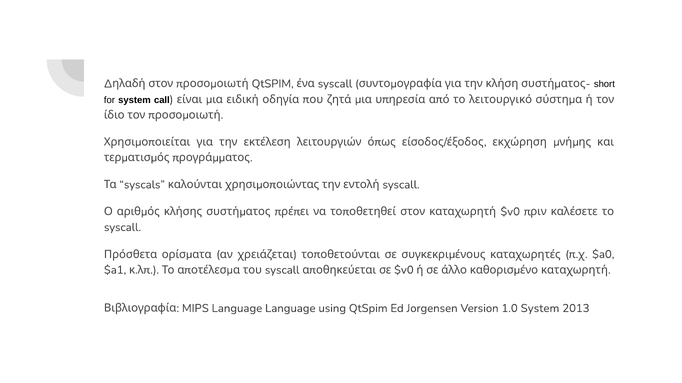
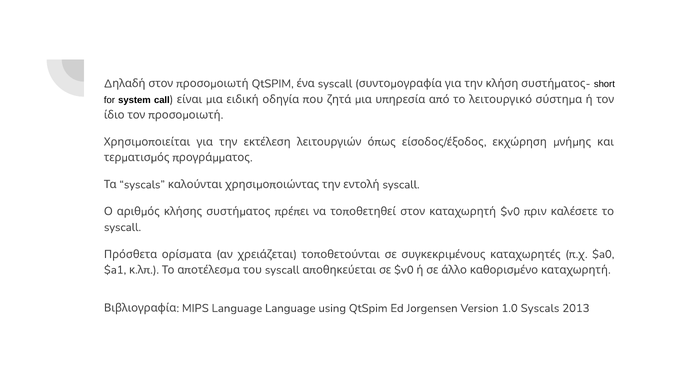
1.0 System: System -> Syscals
